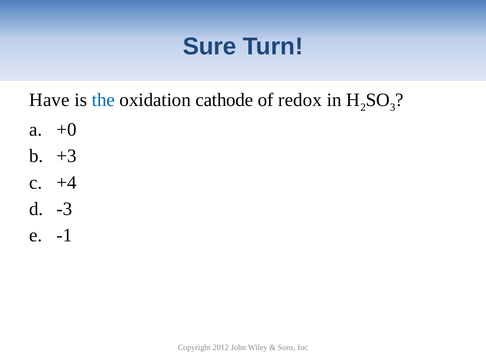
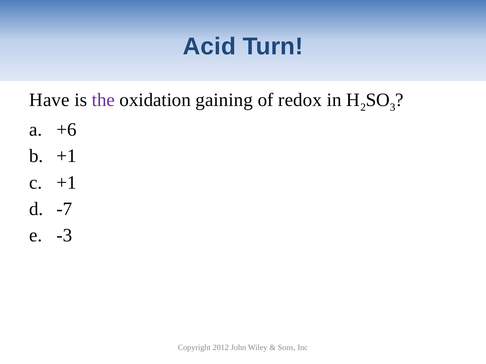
Sure: Sure -> Acid
the colour: blue -> purple
cathode: cathode -> gaining
+0: +0 -> +6
+3 at (67, 156): +3 -> +1
+4 at (67, 183): +4 -> +1
-3: -3 -> -7
-1: -1 -> -3
